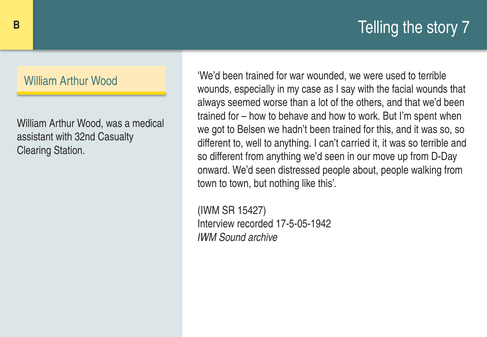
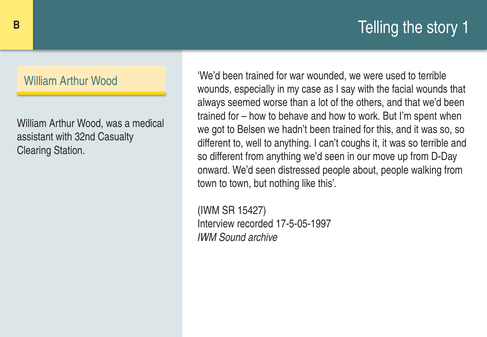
7: 7 -> 1
carried: carried -> coughs
17-5-05-1942: 17-5-05-1942 -> 17-5-05-1997
